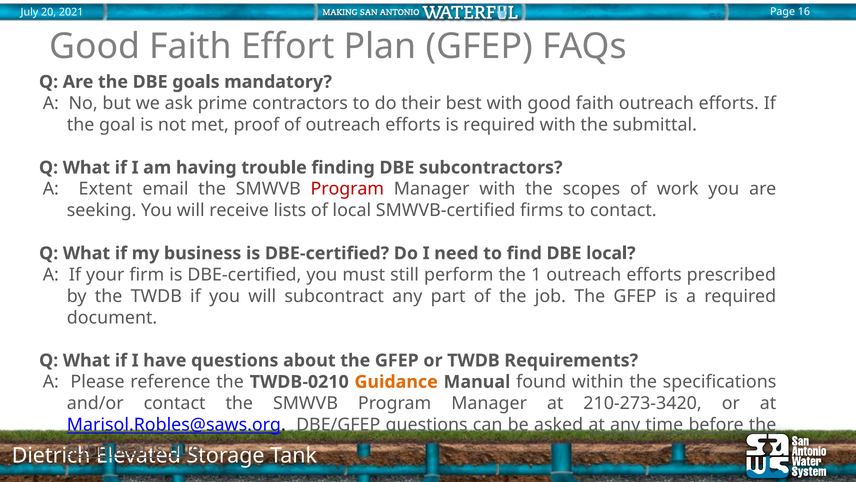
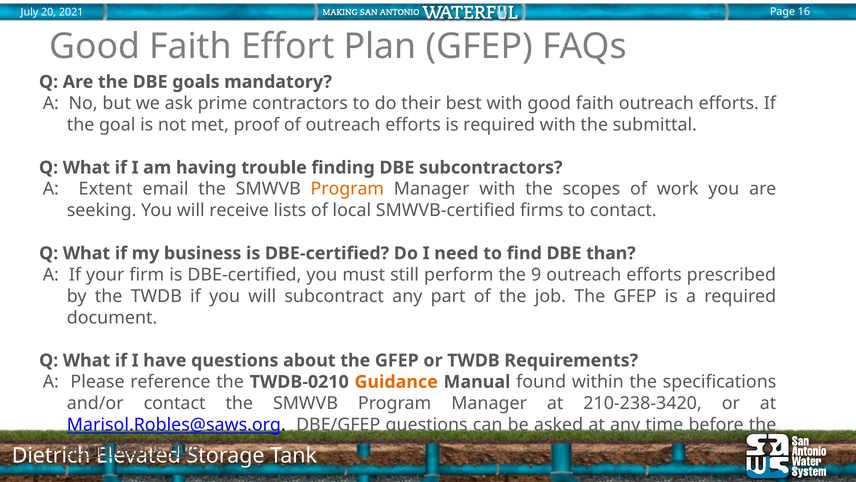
Program at (347, 189) colour: red -> orange
DBE local: local -> than
1: 1 -> 9
210-273-3420: 210-273-3420 -> 210-238-3420
